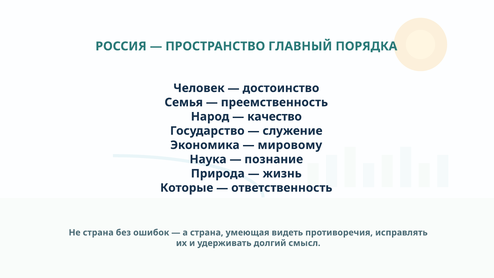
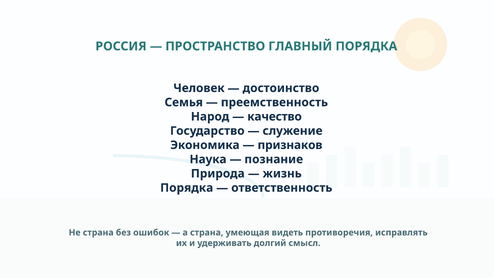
мировому: мировому -> признаков
Которые at (187, 188): Которые -> Порядка
